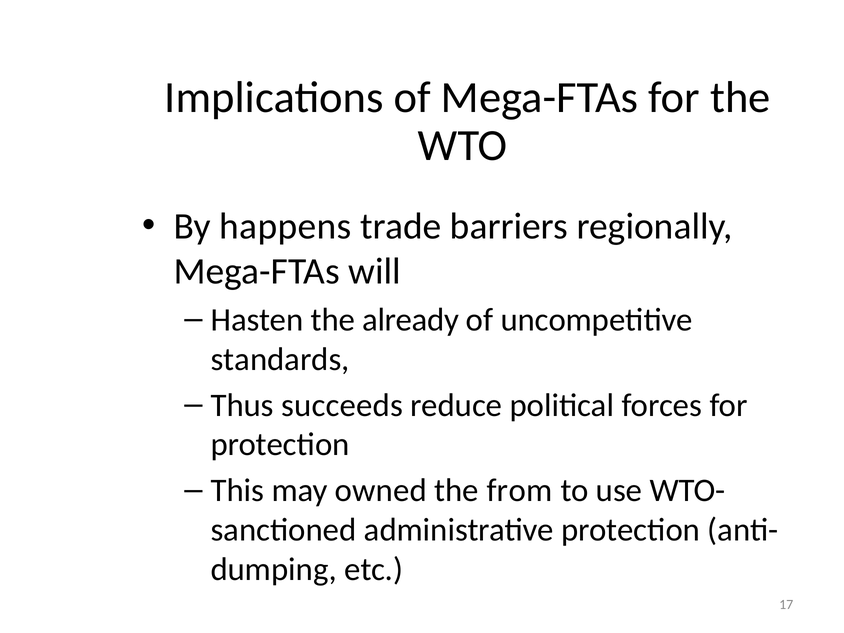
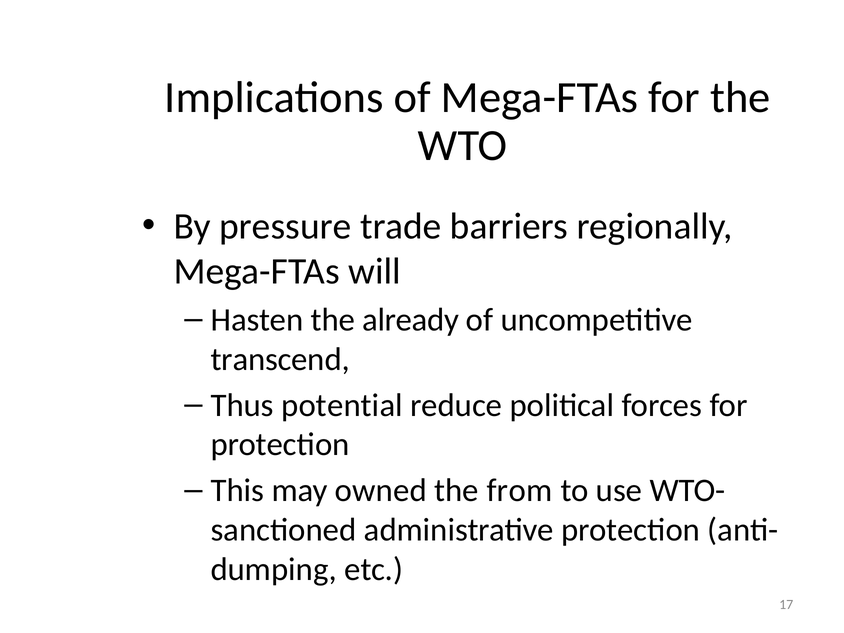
happens: happens -> pressure
standards: standards -> transcend
succeeds: succeeds -> potential
